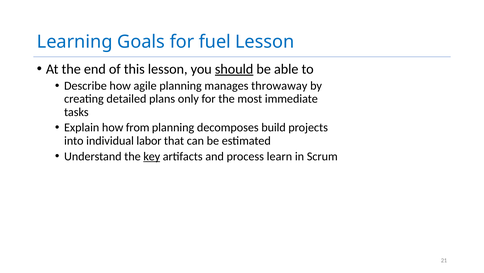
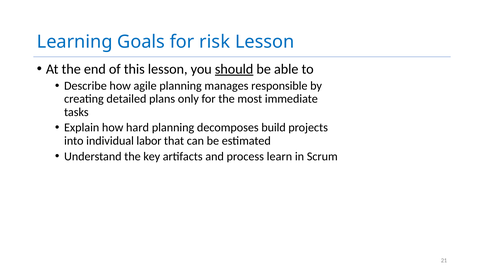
fuel: fuel -> risk
throwaway: throwaway -> responsible
from: from -> hard
key underline: present -> none
